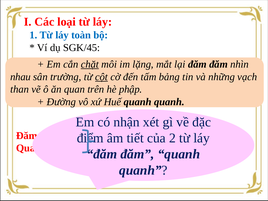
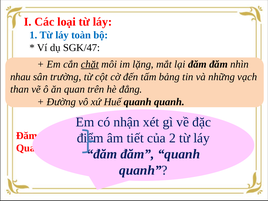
SGK/45: SGK/45 -> SGK/47
cột underline: present -> none
phập: phập -> đẳng
